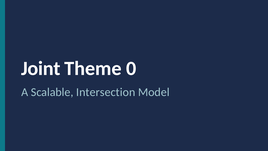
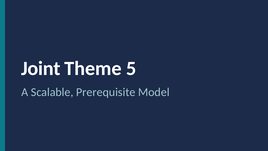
0: 0 -> 5
Intersection: Intersection -> Prerequisite
